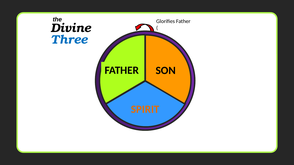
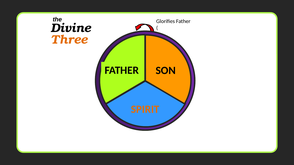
Three colour: blue -> orange
